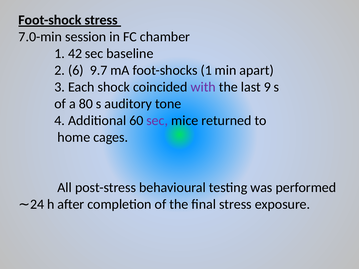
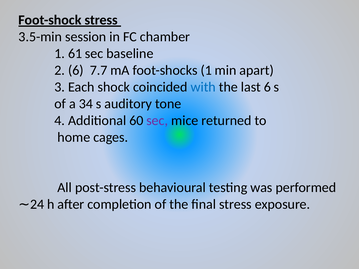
7.0-min: 7.0-min -> 3.5-min
42: 42 -> 61
9.7: 9.7 -> 7.7
with colour: purple -> blue
last 9: 9 -> 6
80: 80 -> 34
